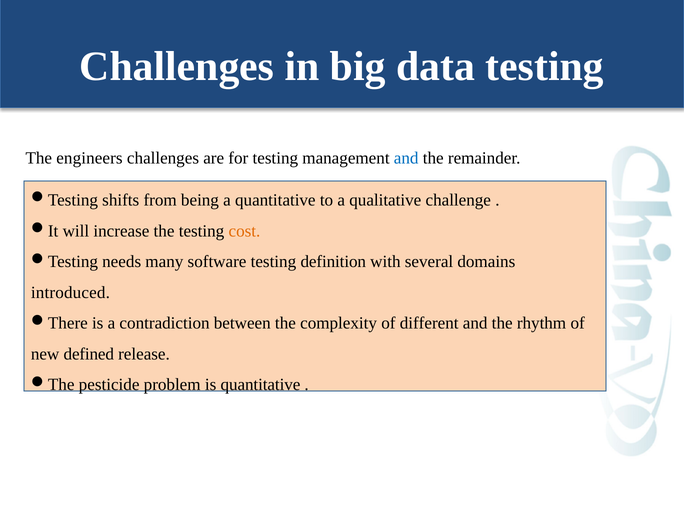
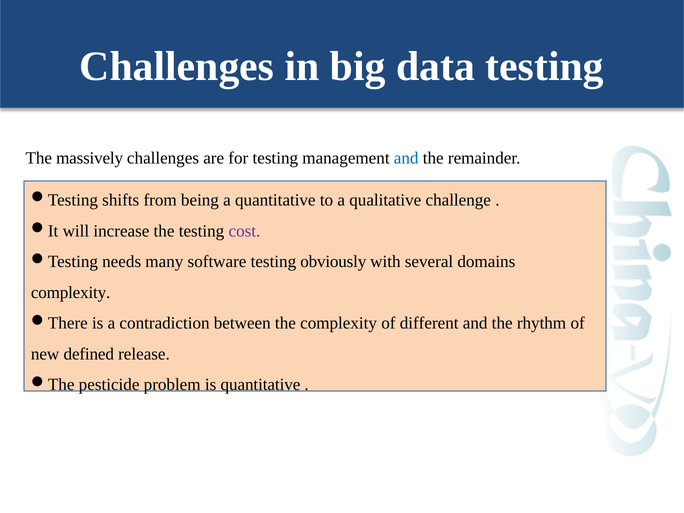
engineers: engineers -> massively
cost colour: orange -> purple
definition: definition -> obviously
introduced at (70, 292): introduced -> complexity
